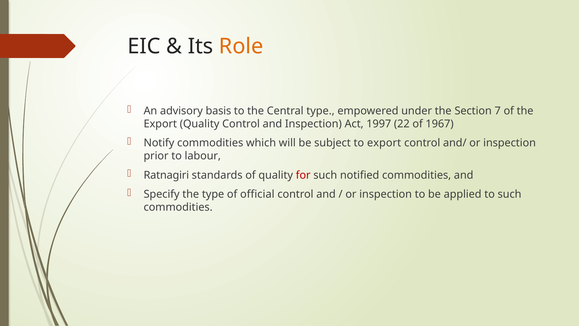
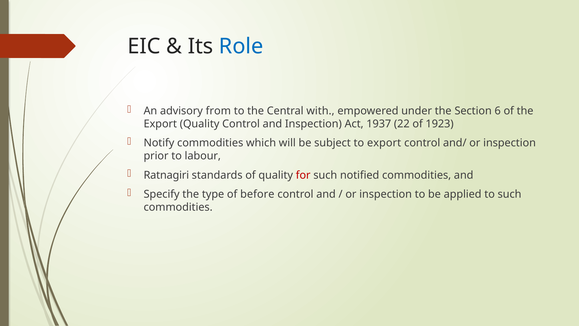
Role colour: orange -> blue
basis: basis -> from
Central type: type -> with
7: 7 -> 6
1997: 1997 -> 1937
1967: 1967 -> 1923
official: official -> before
